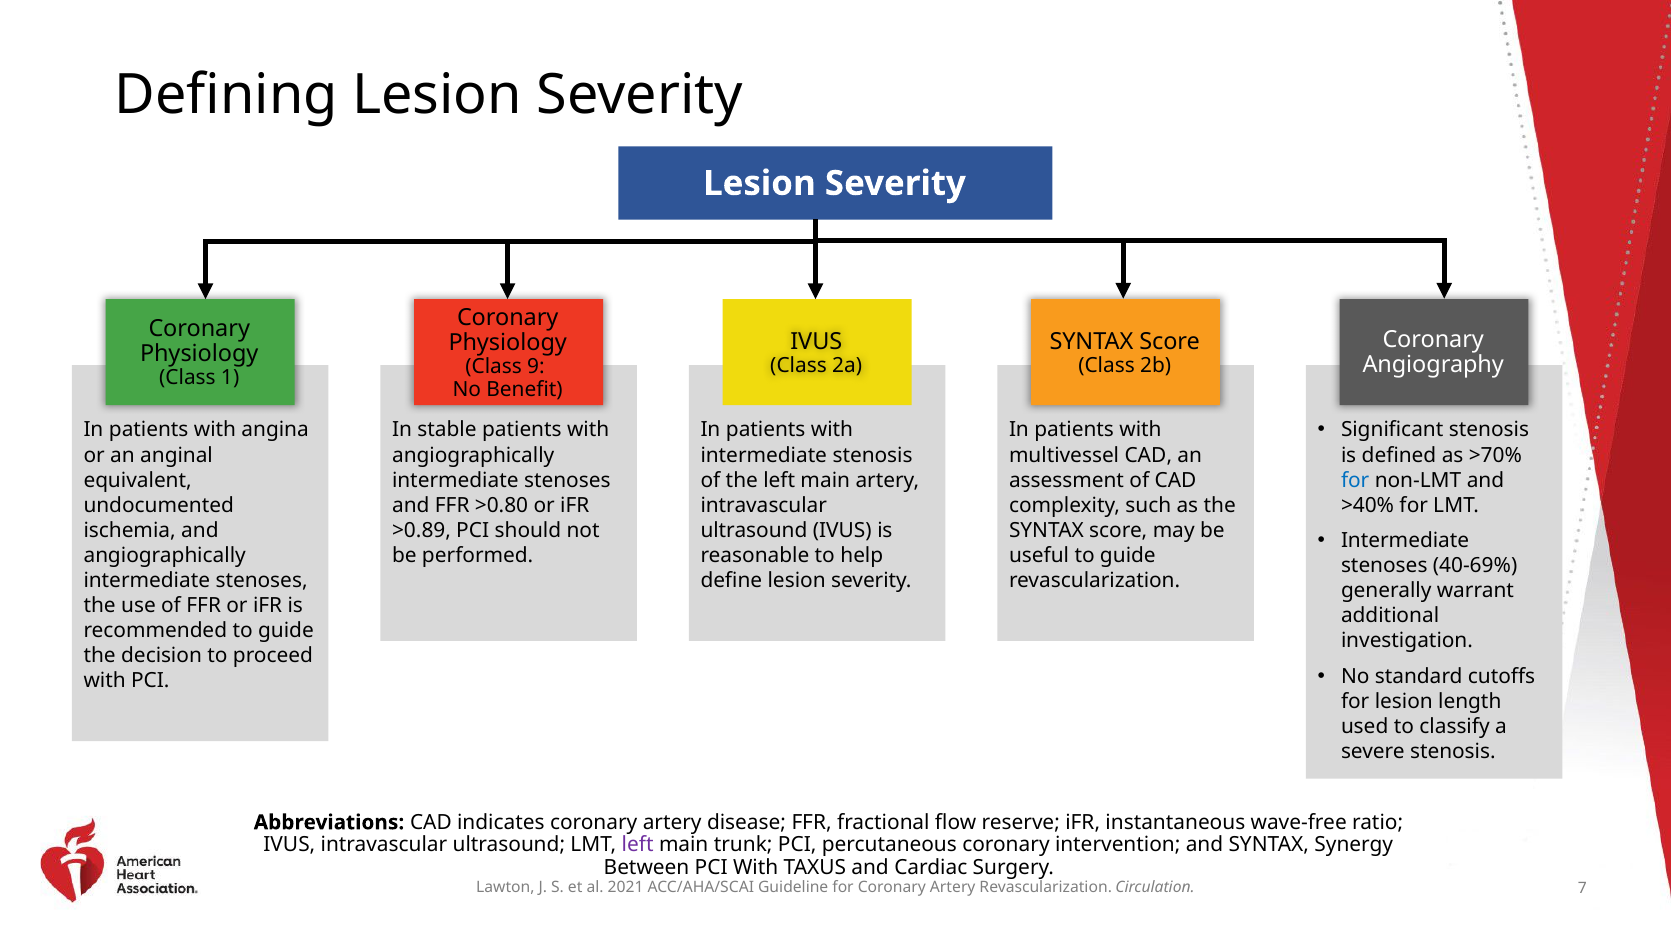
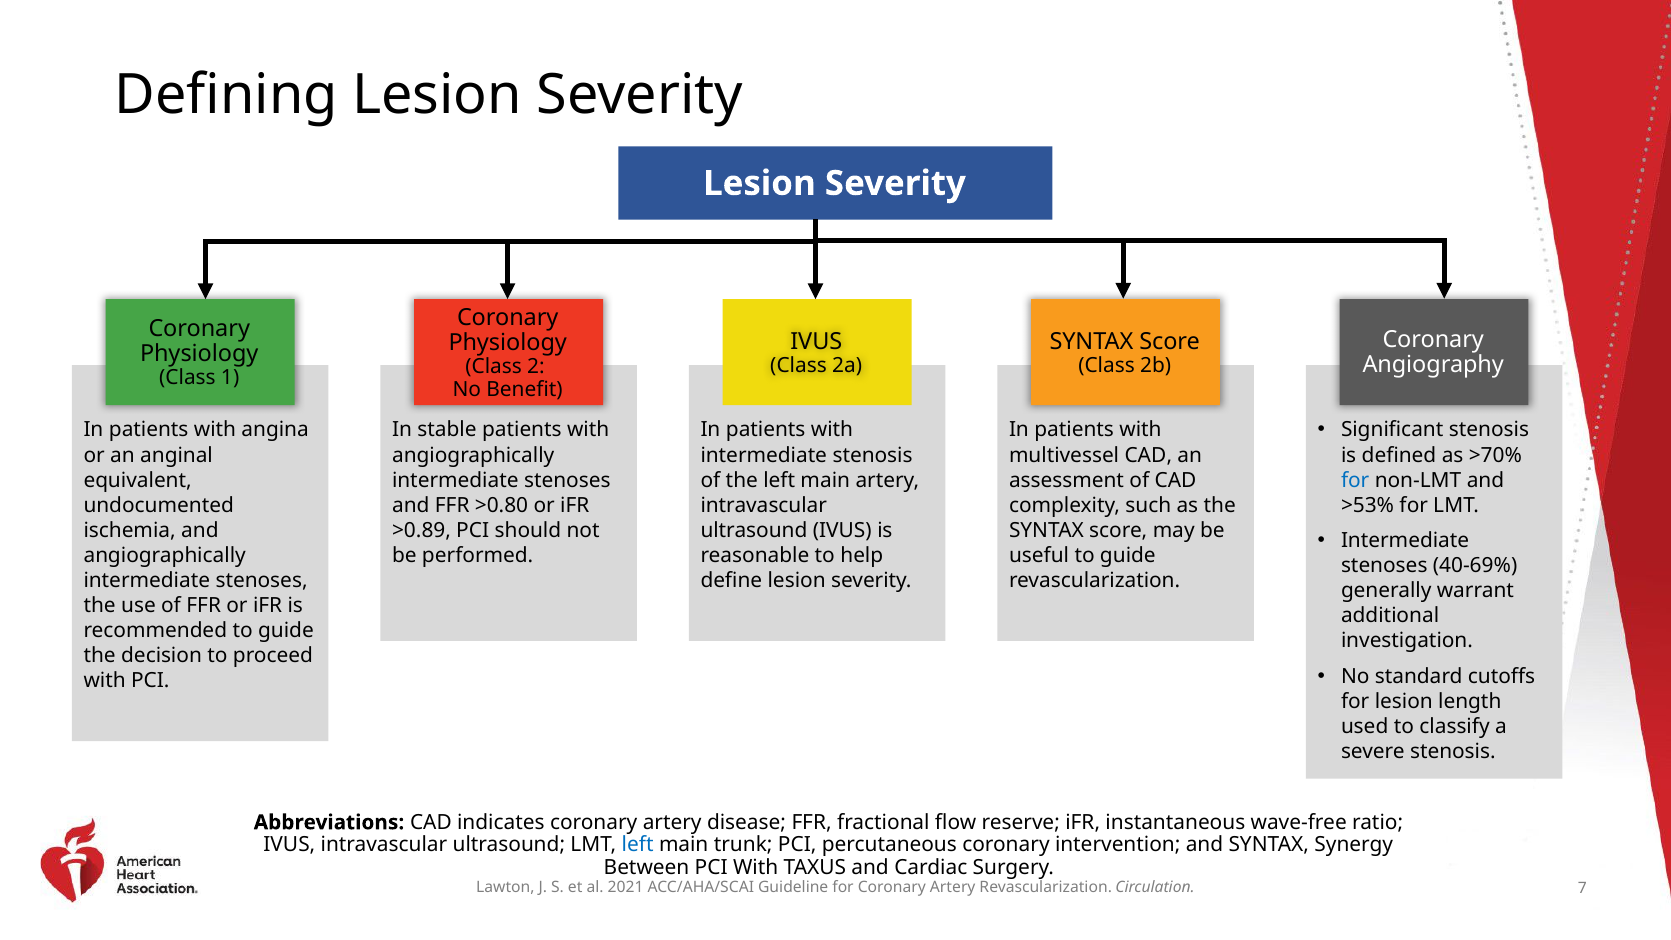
9: 9 -> 2
>40%: >40% -> >53%
left at (638, 845) colour: purple -> blue
